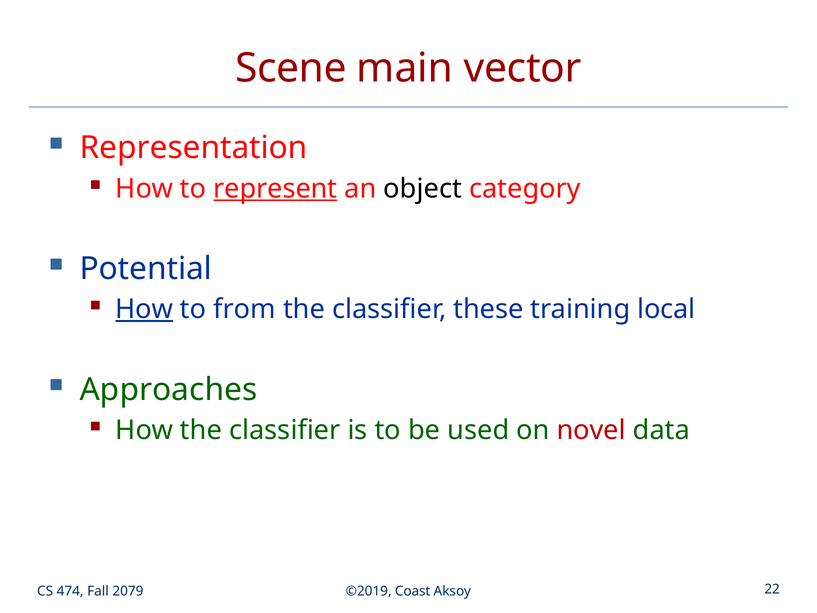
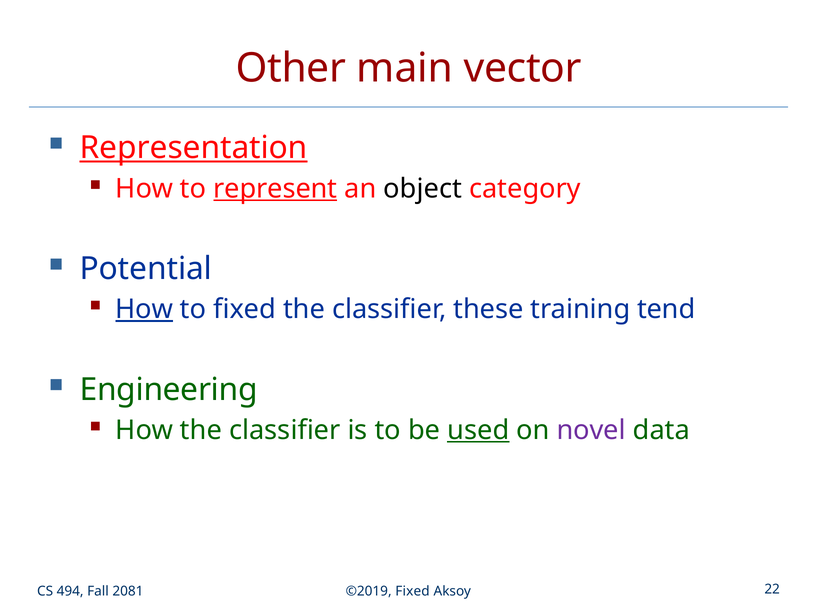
Scene: Scene -> Other
Representation underline: none -> present
to from: from -> fixed
local: local -> tend
Approaches: Approaches -> Engineering
used underline: none -> present
novel colour: red -> purple
474: 474 -> 494
2079: 2079 -> 2081
©2019 Coast: Coast -> Fixed
